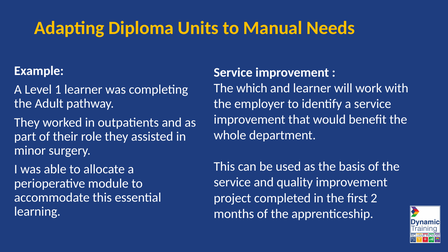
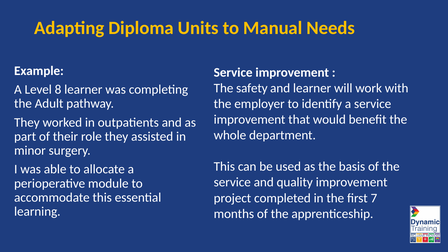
which: which -> safety
1: 1 -> 8
2: 2 -> 7
